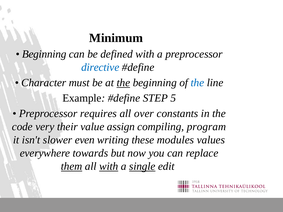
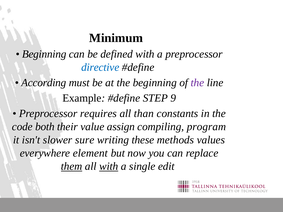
Character: Character -> According
the at (123, 83) underline: present -> none
the at (197, 83) colour: blue -> purple
5: 5 -> 9
over: over -> than
very: very -> both
even: even -> sure
modules: modules -> methods
towards: towards -> element
single underline: present -> none
